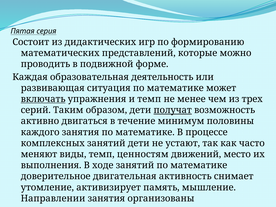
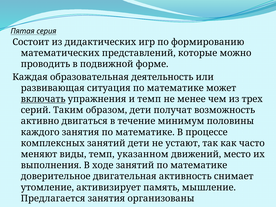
получат underline: present -> none
ценностям: ценностям -> указанном
Направлении: Направлении -> Предлагается
